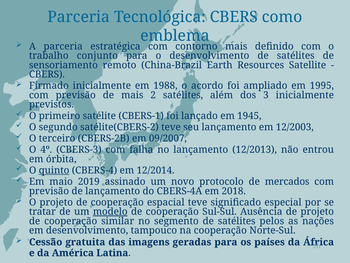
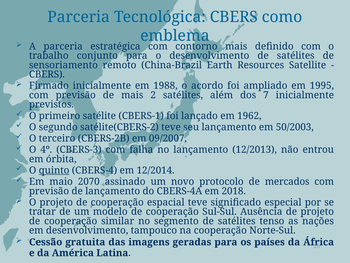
3: 3 -> 7
1945: 1945 -> 1962
12/2003: 12/2003 -> 50/2003
2019: 2019 -> 2070
modelo underline: present -> none
pelos: pelos -> tenso
